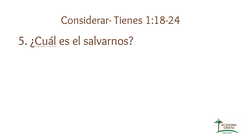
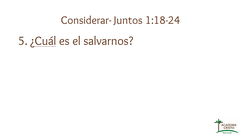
Tienes: Tienes -> Juntos
